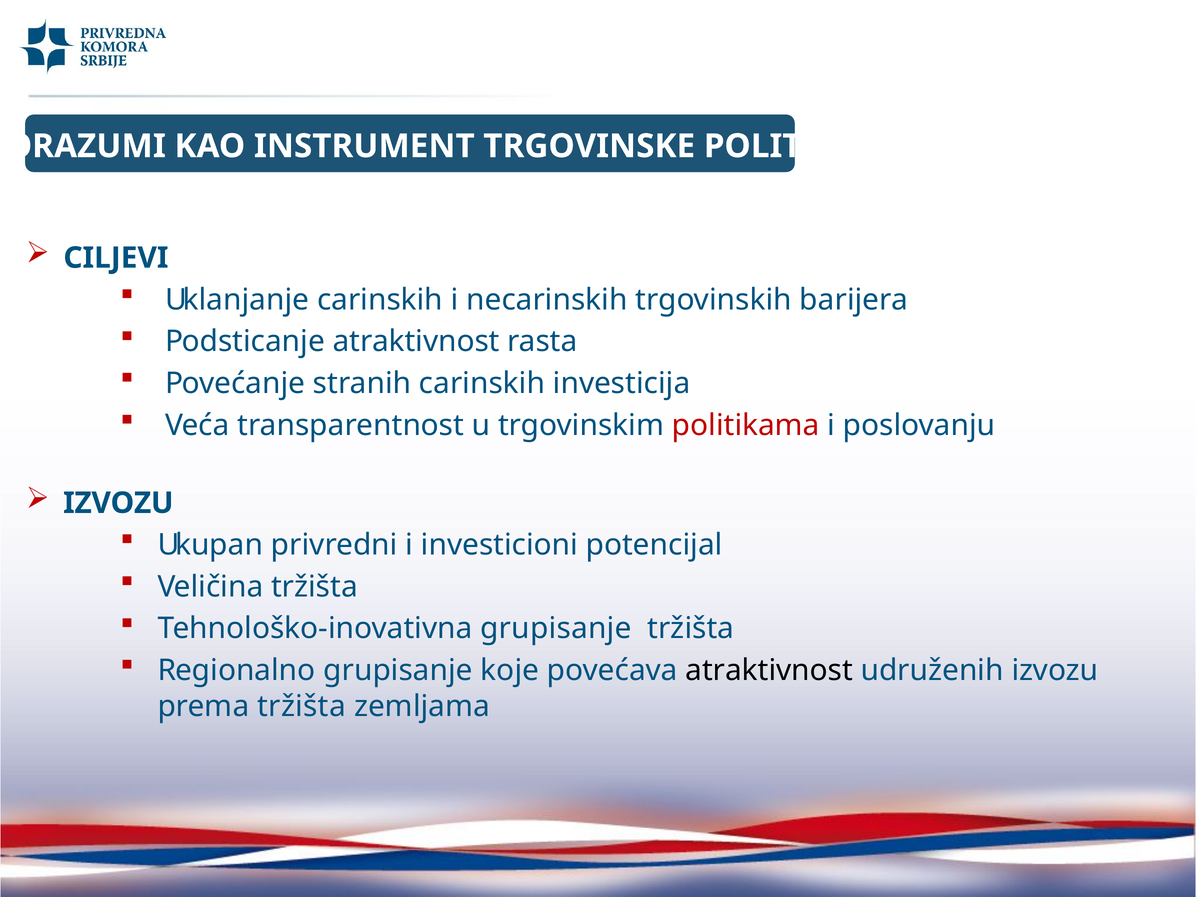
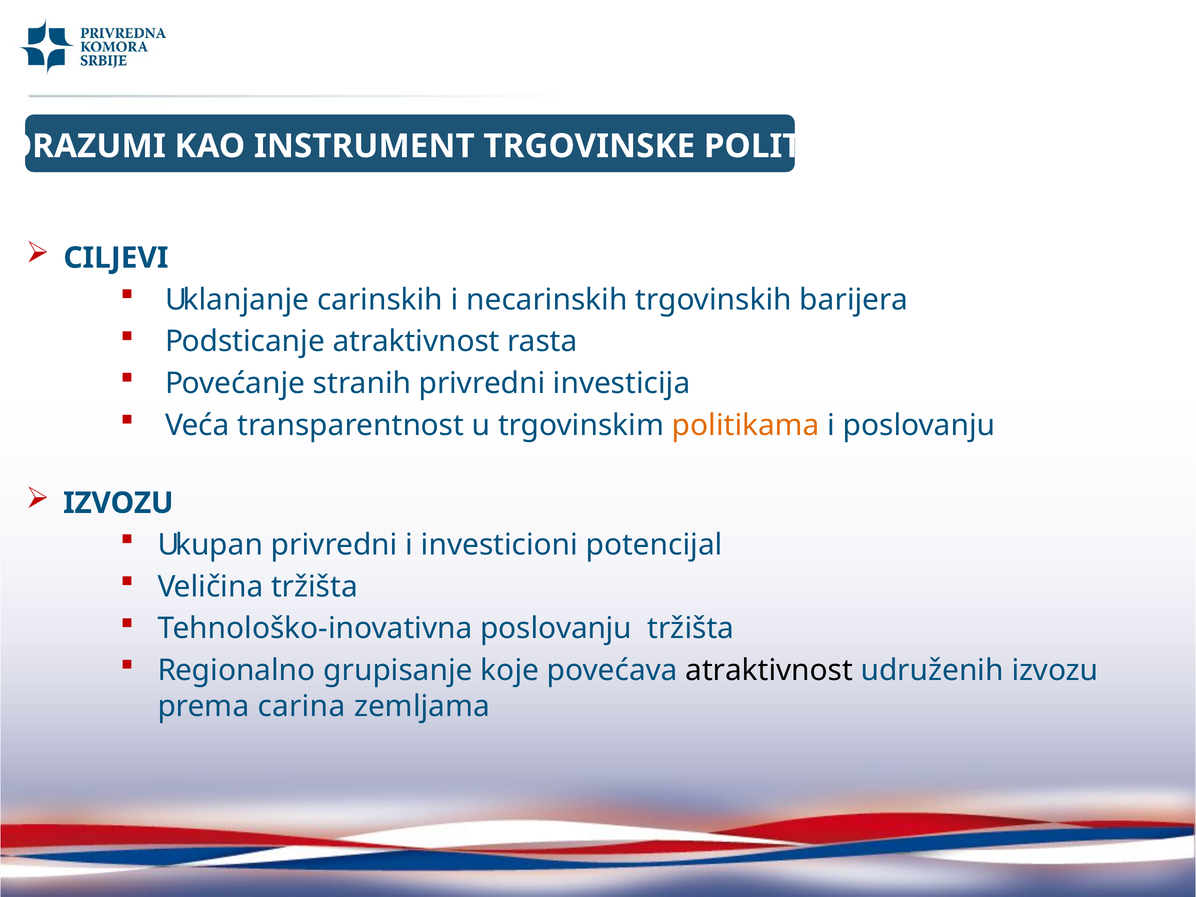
stranih carinskih: carinskih -> privredni
politikama colour: red -> orange
Tehnološko-inovativna grupisanje: grupisanje -> poslovanju
prema tržišta: tržišta -> carina
